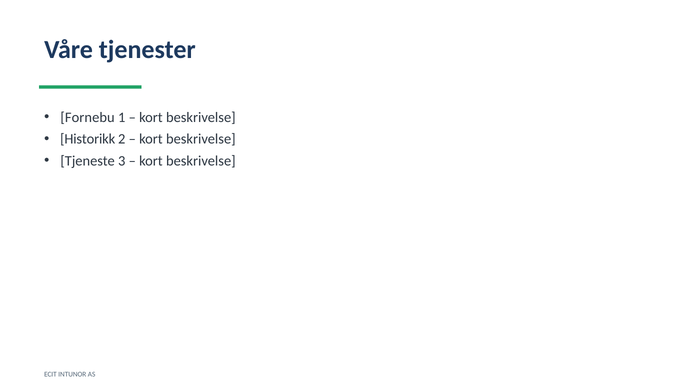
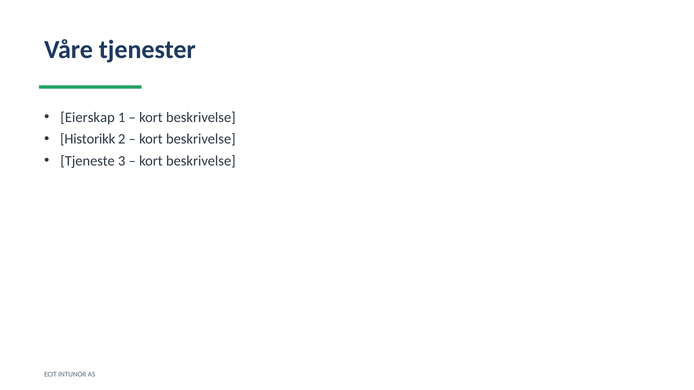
Fornebu: Fornebu -> Eierskap
